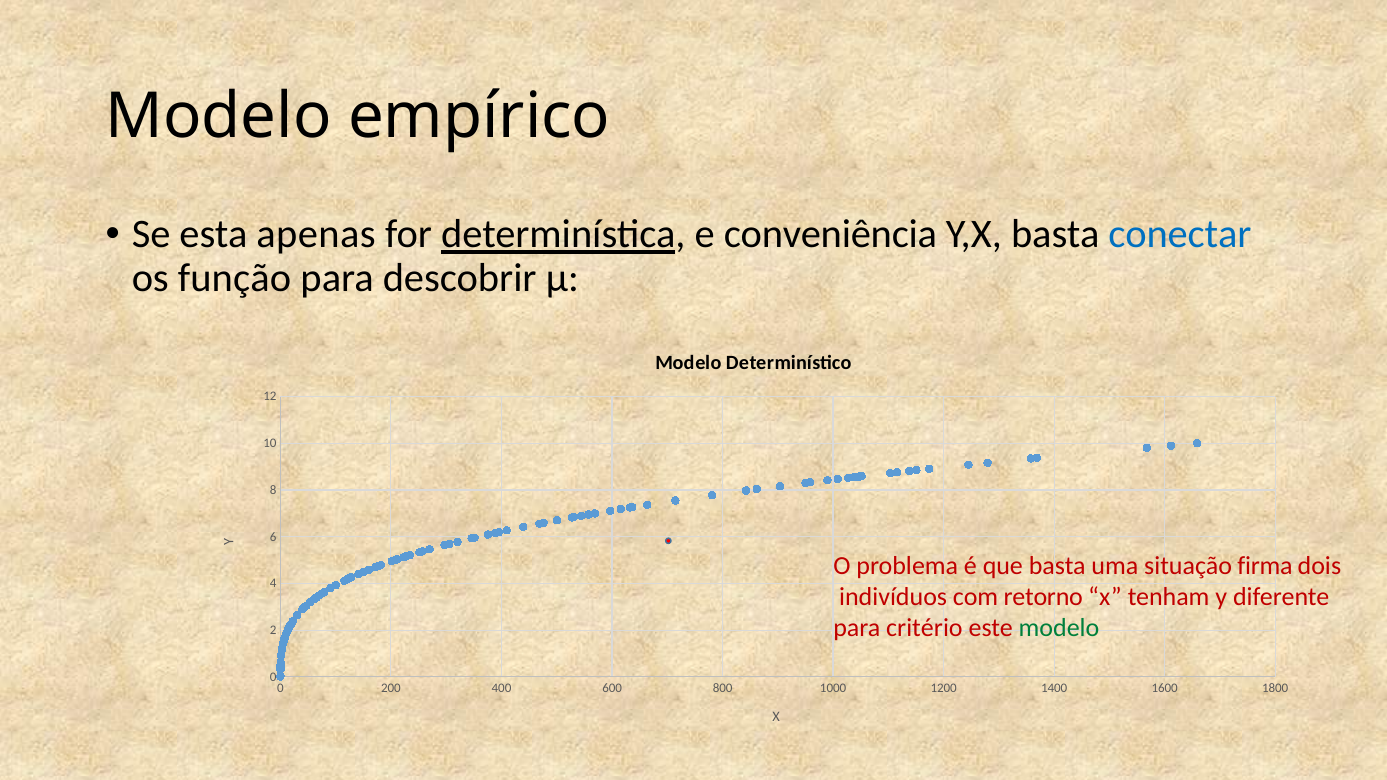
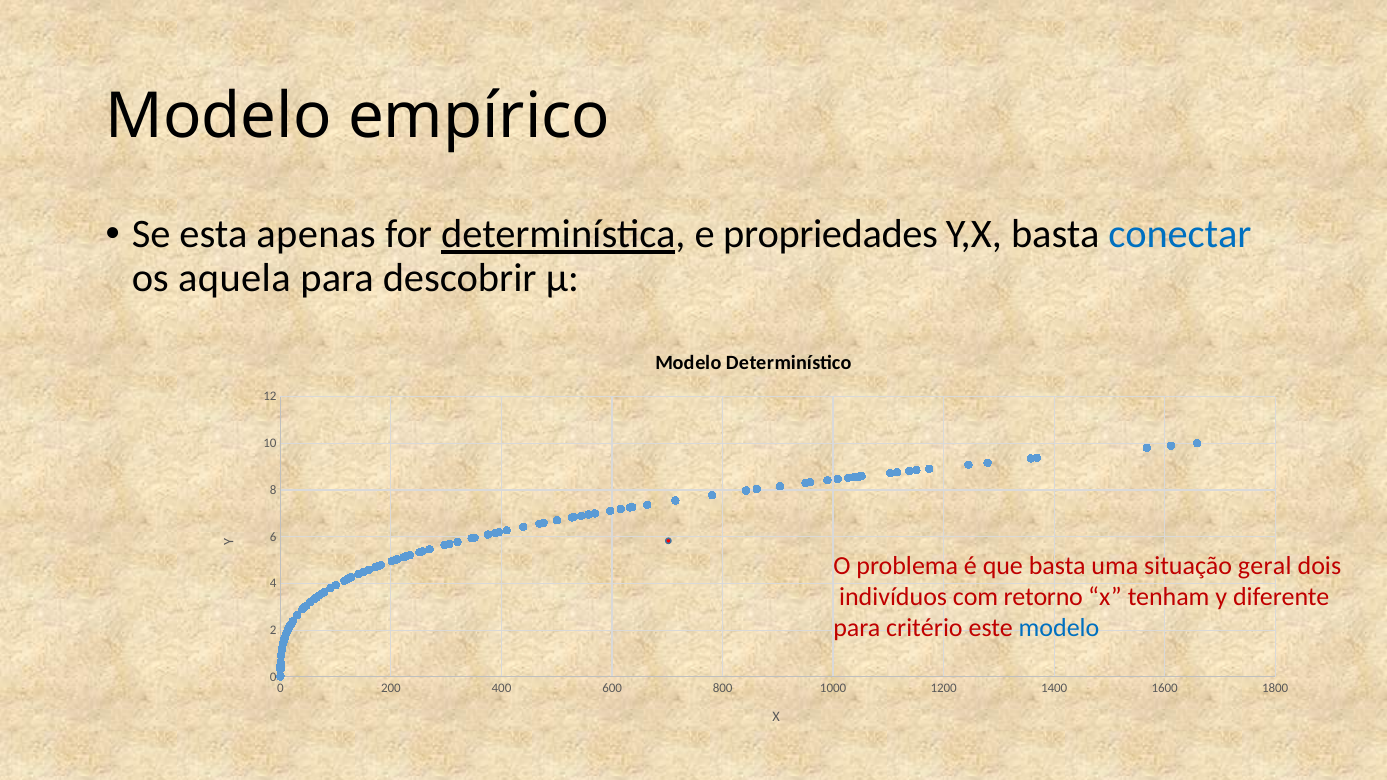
conveniência: conveniência -> propriedades
função: função -> aquela
firma: firma -> geral
modelo at (1059, 628) colour: green -> blue
